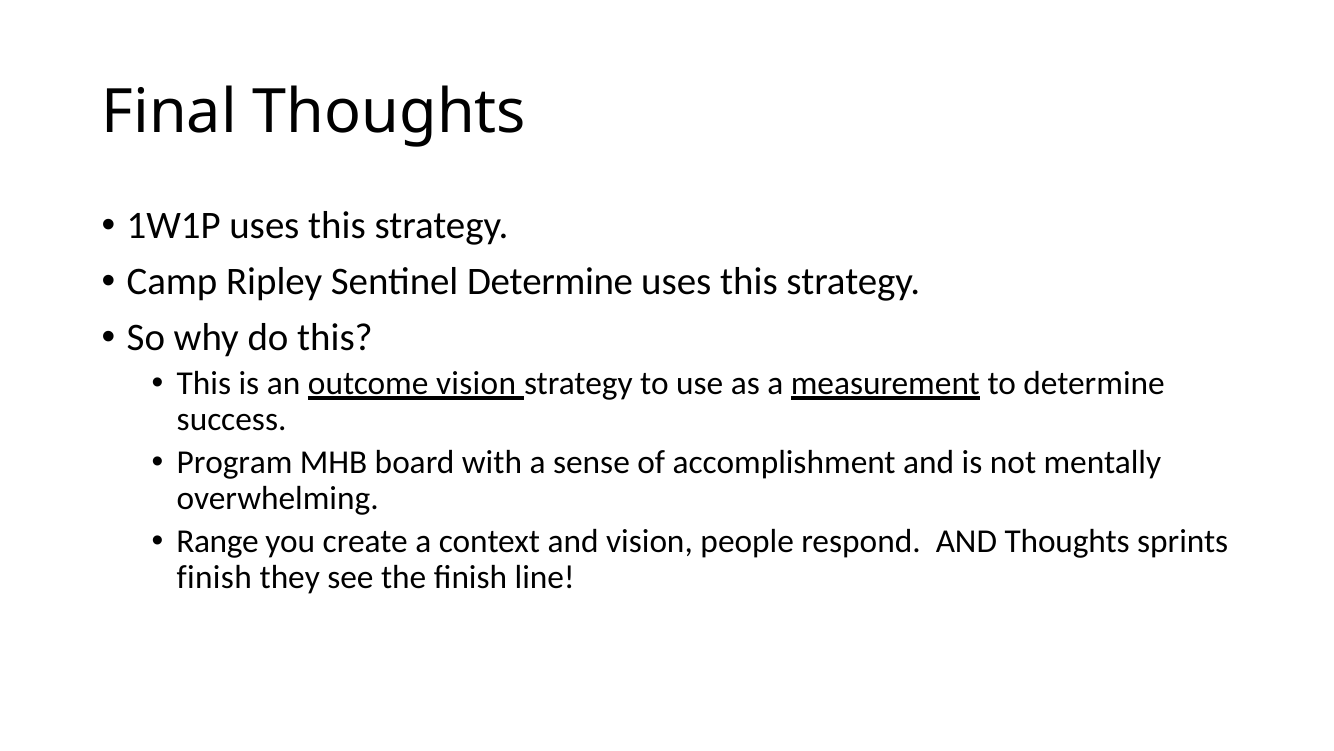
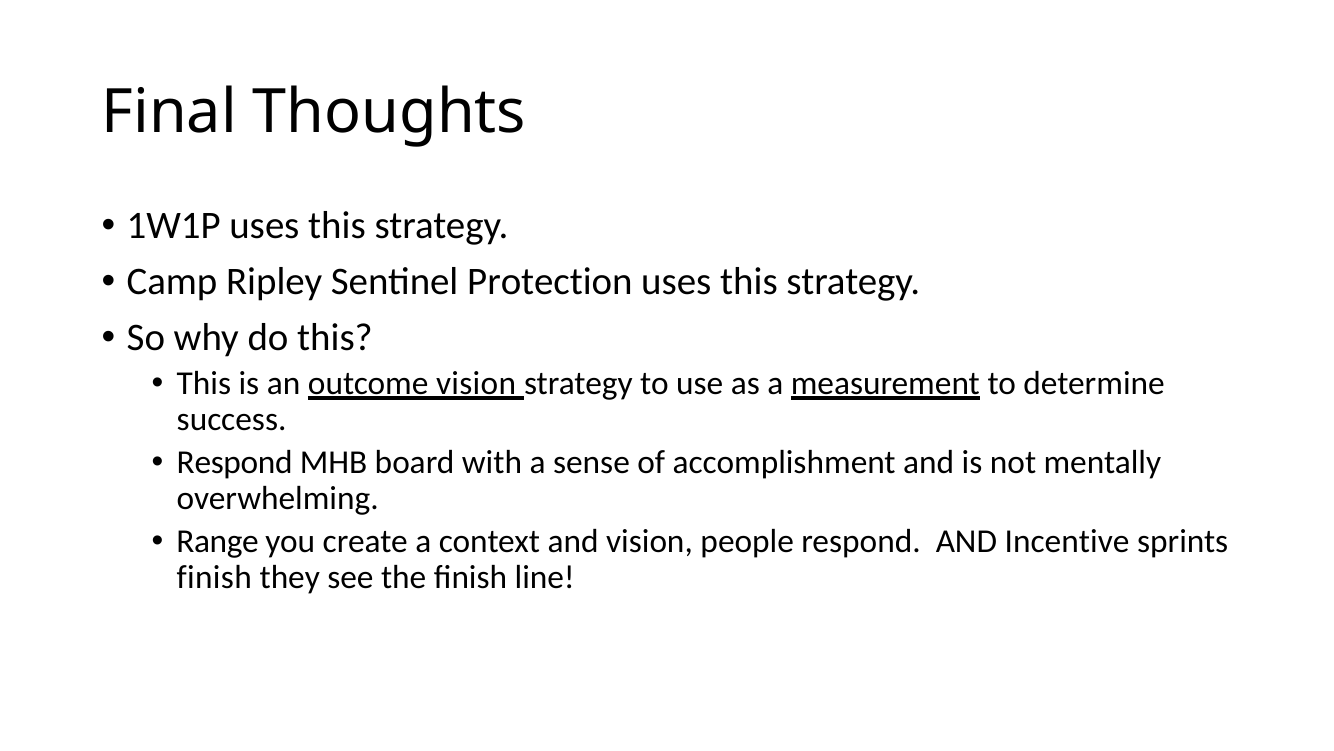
Sentinel Determine: Determine -> Protection
Program at (235, 462): Program -> Respond
AND Thoughts: Thoughts -> Incentive
